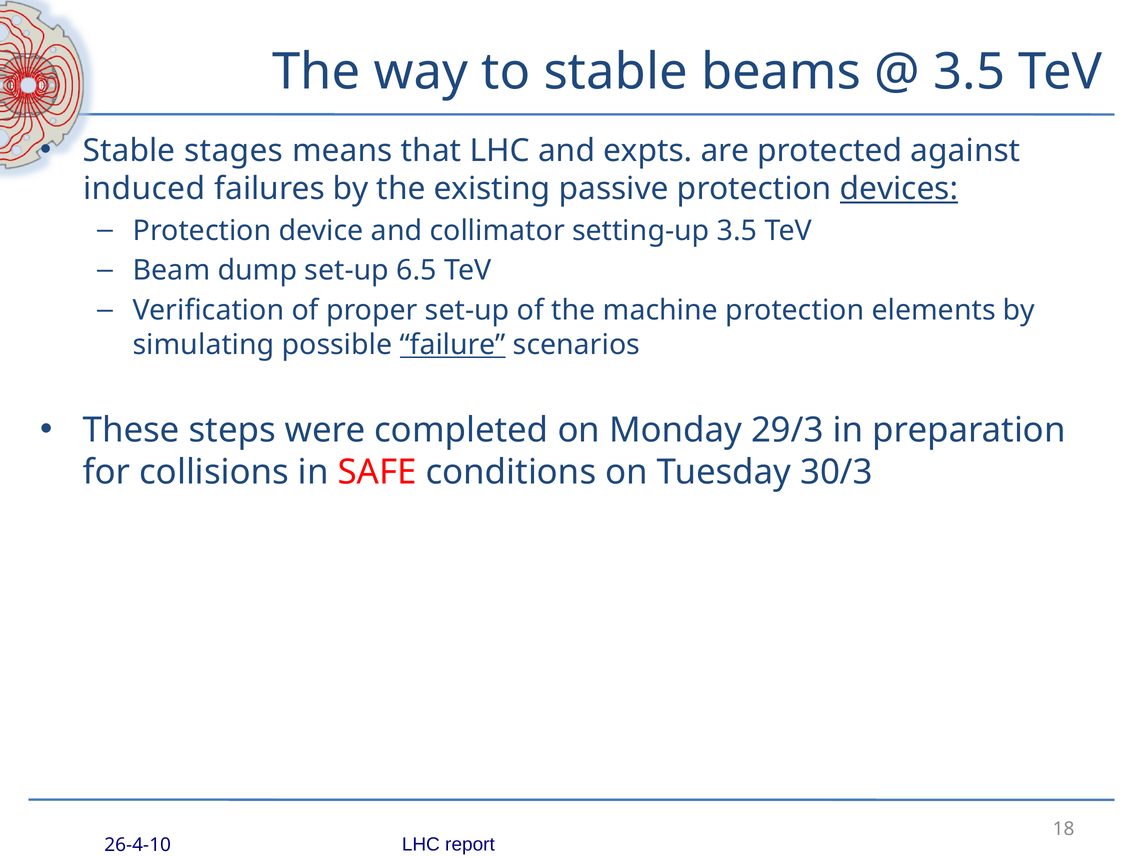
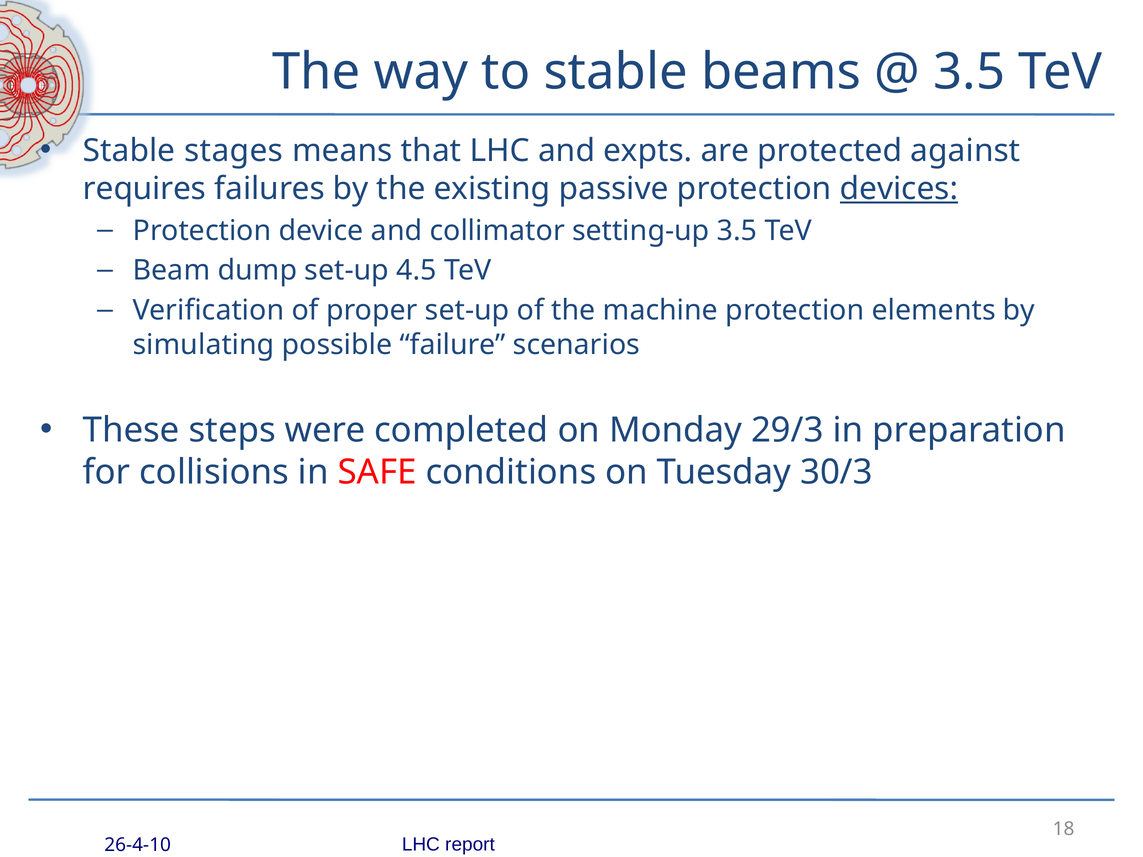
induced: induced -> requires
6.5: 6.5 -> 4.5
failure underline: present -> none
